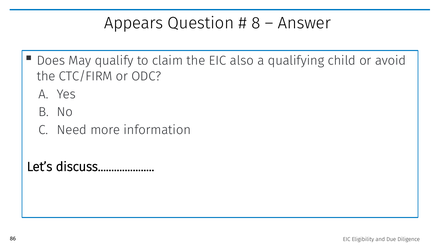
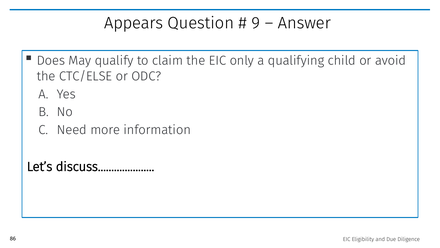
8: 8 -> 9
also: also -> only
CTC/FIRM: CTC/FIRM -> CTC/ELSE
